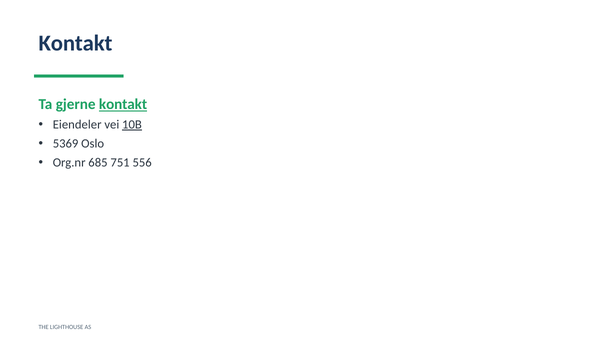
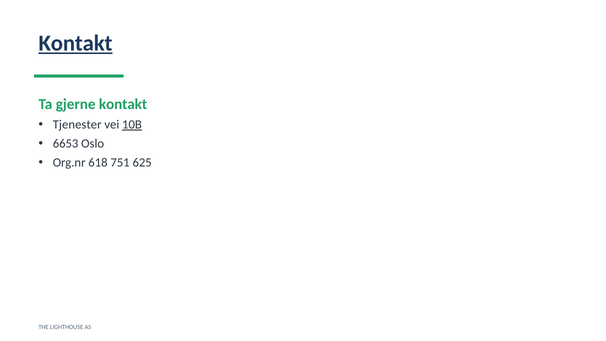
Kontakt at (75, 43) underline: none -> present
kontakt at (123, 104) underline: present -> none
Eiendeler: Eiendeler -> Tjenester
5369: 5369 -> 6653
685: 685 -> 618
556: 556 -> 625
